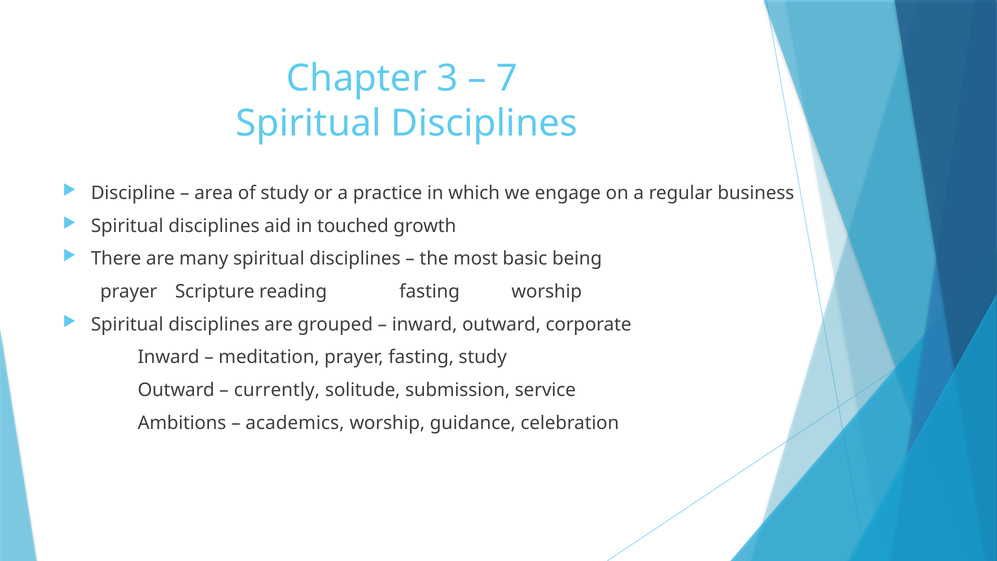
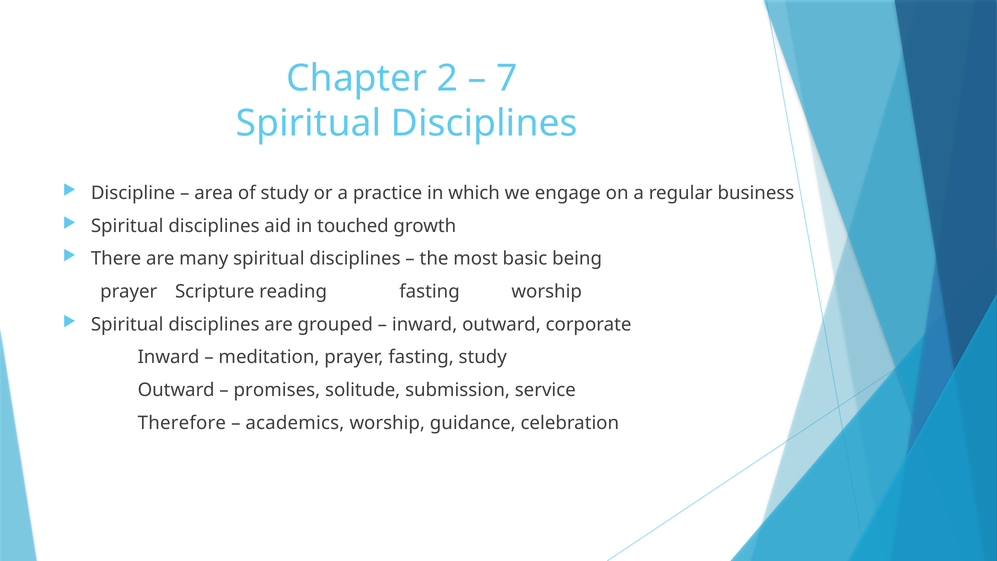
3: 3 -> 2
currently: currently -> promises
Ambitions: Ambitions -> Therefore
